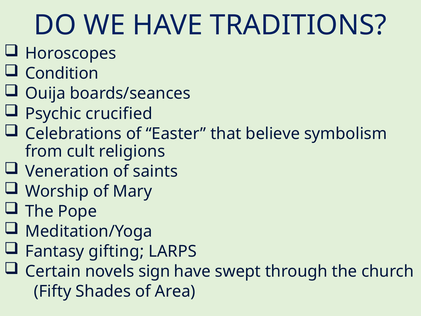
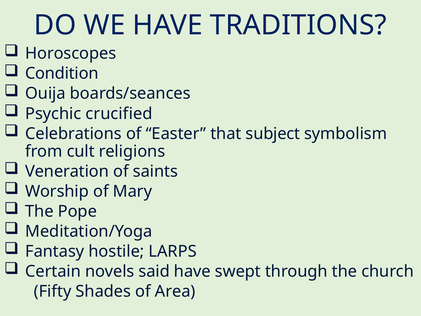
believe: believe -> subject
gifting: gifting -> hostile
sign: sign -> said
